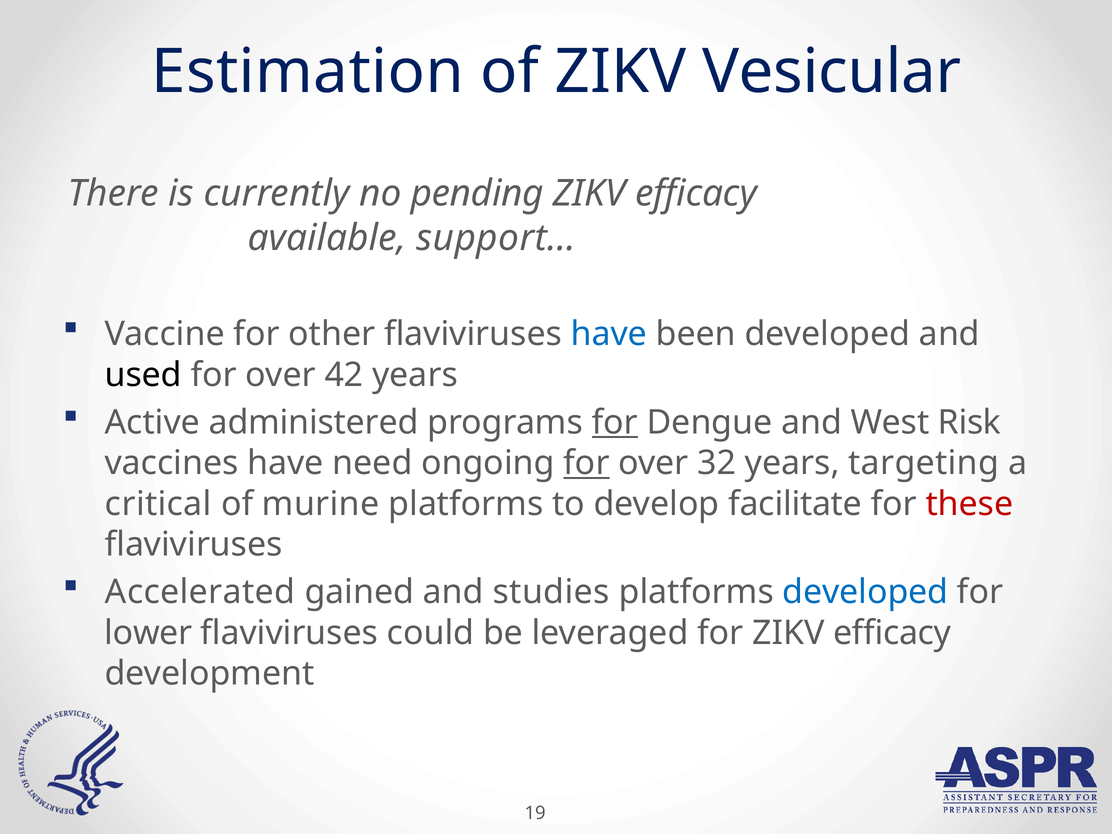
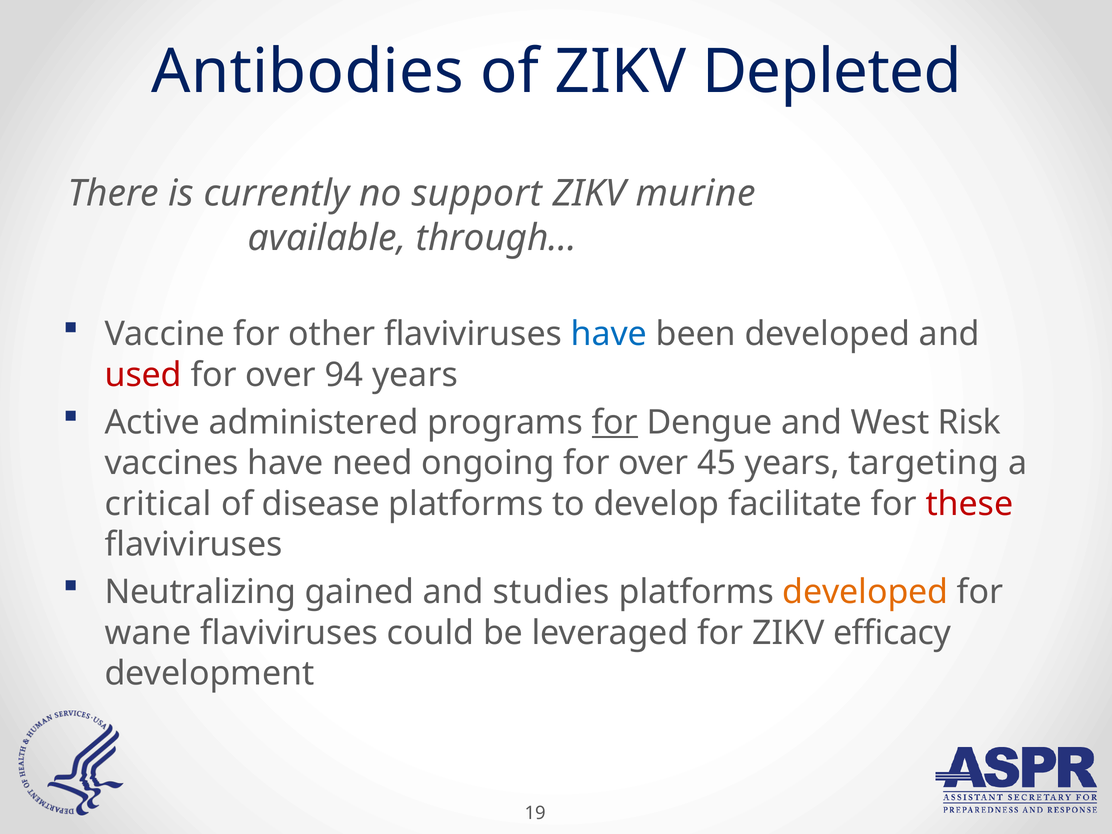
Estimation: Estimation -> Antibodies
Vesicular: Vesicular -> Depleted
pending: pending -> support
efficacy at (696, 193): efficacy -> murine
support…: support… -> through…
used colour: black -> red
42: 42 -> 94
for at (586, 463) underline: present -> none
32: 32 -> 45
murine: murine -> disease
Accelerated: Accelerated -> Neutralizing
developed at (865, 592) colour: blue -> orange
lower: lower -> wane
